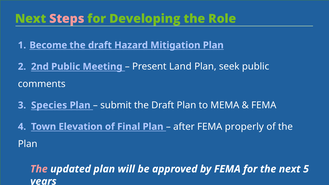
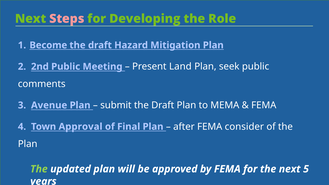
Species: Species -> Avenue
Elevation: Elevation -> Approval
properly: properly -> consider
The at (39, 169) colour: pink -> light green
